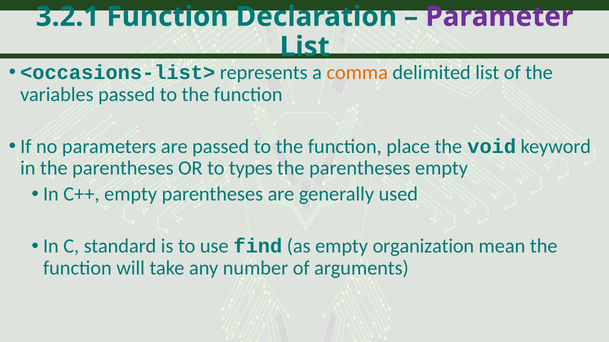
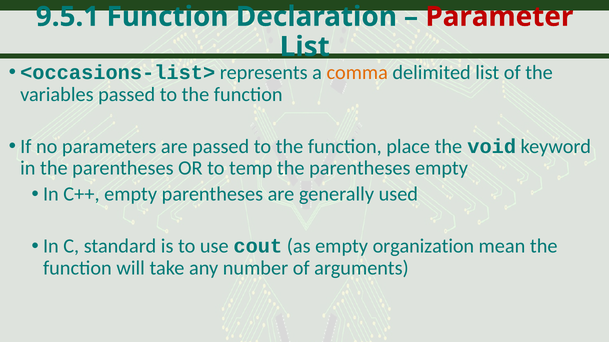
3.2.1: 3.2.1 -> 9.5.1
Parameter colour: purple -> red
types: types -> temp
find: find -> cout
